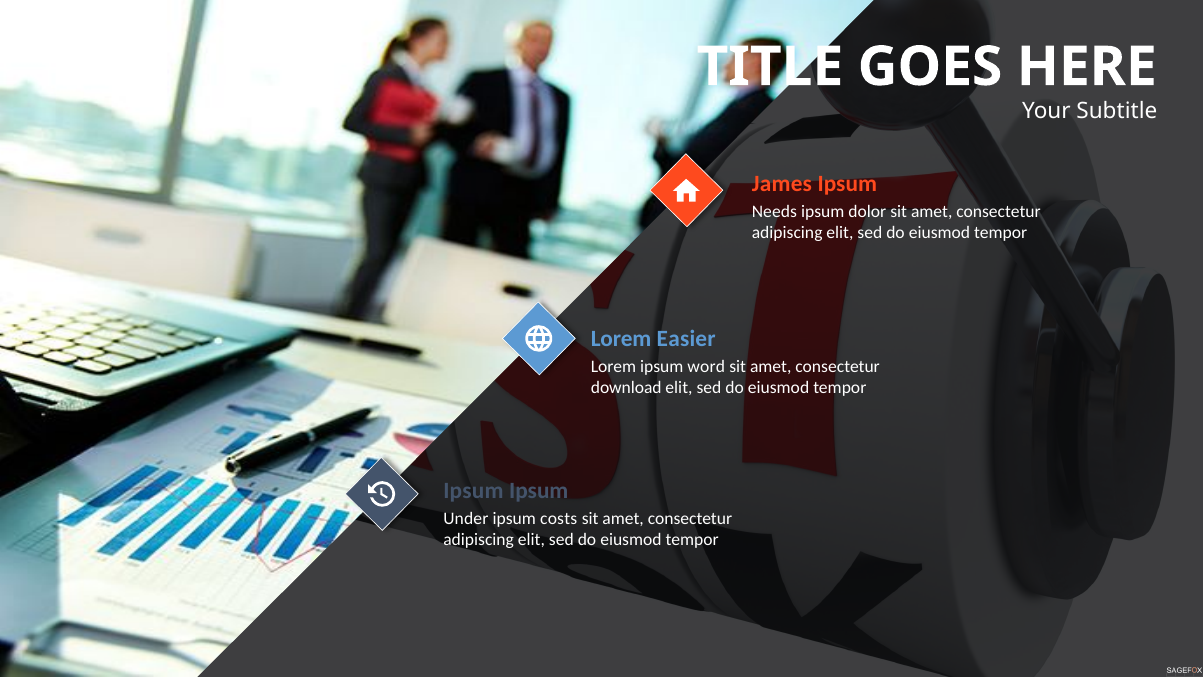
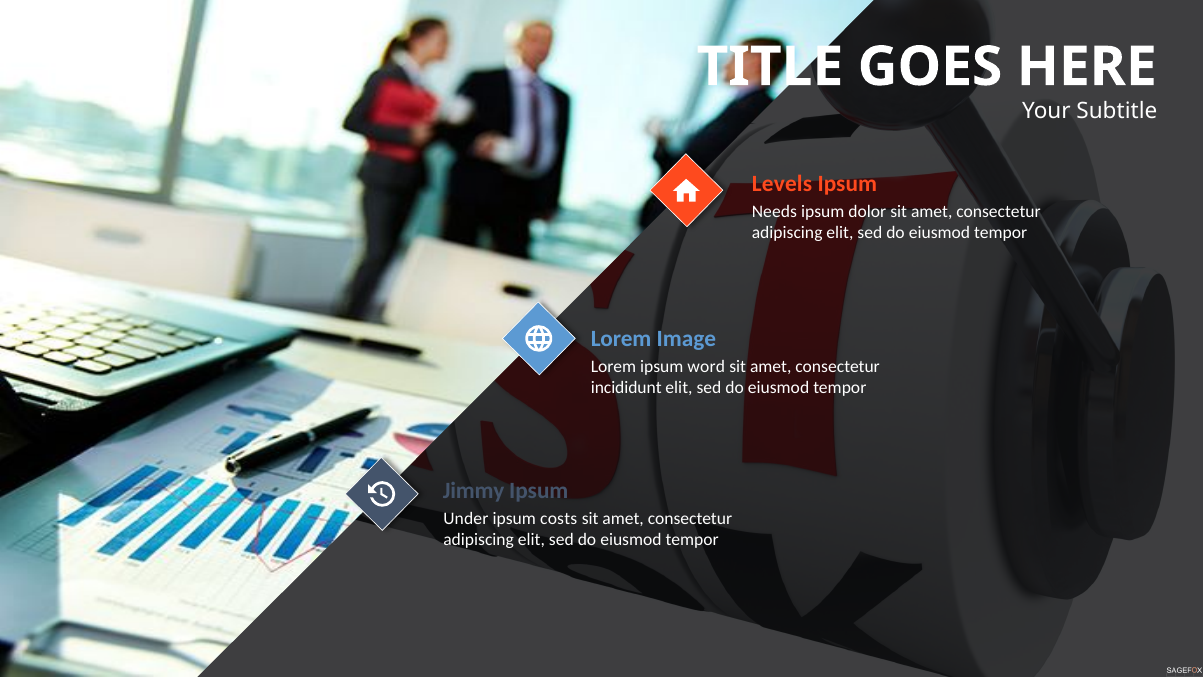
James: James -> Levels
Easier: Easier -> Image
download: download -> incididunt
Ipsum at (473, 490): Ipsum -> Jimmy
